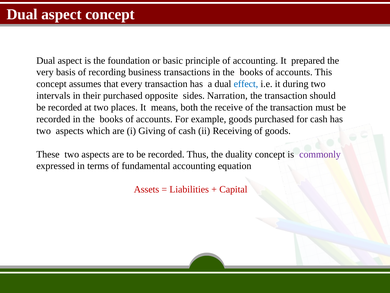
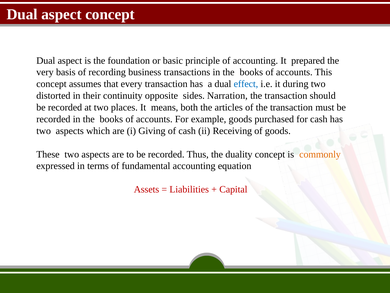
intervals: intervals -> distorted
their purchased: purchased -> continuity
receive: receive -> articles
commonly colour: purple -> orange
